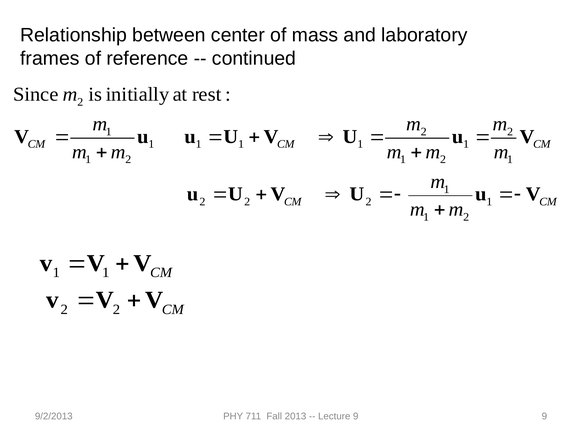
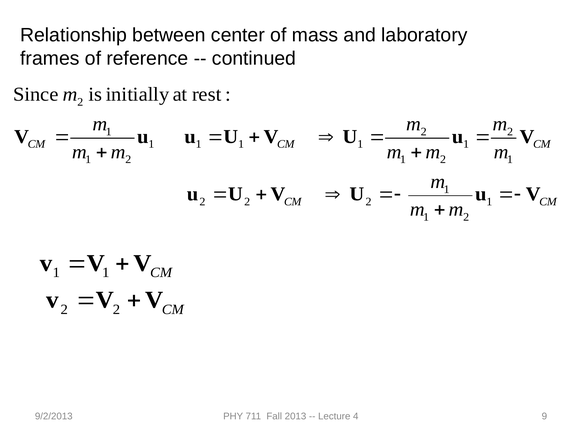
Lecture 9: 9 -> 4
